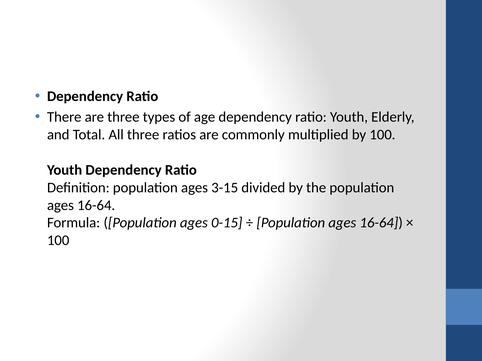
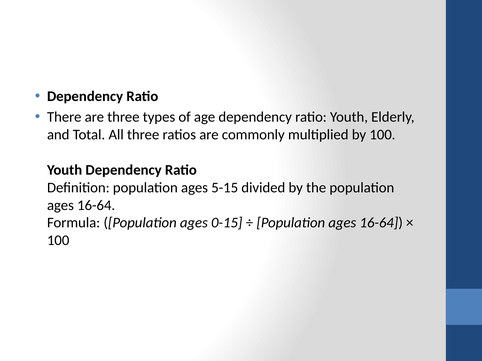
3-15: 3-15 -> 5-15
